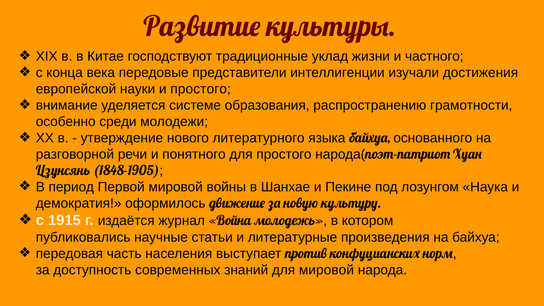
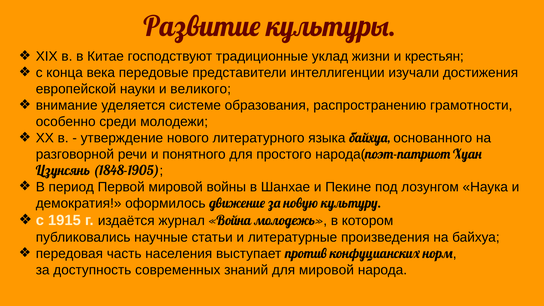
частного: частного -> крестьян
и простого: простого -> великого
